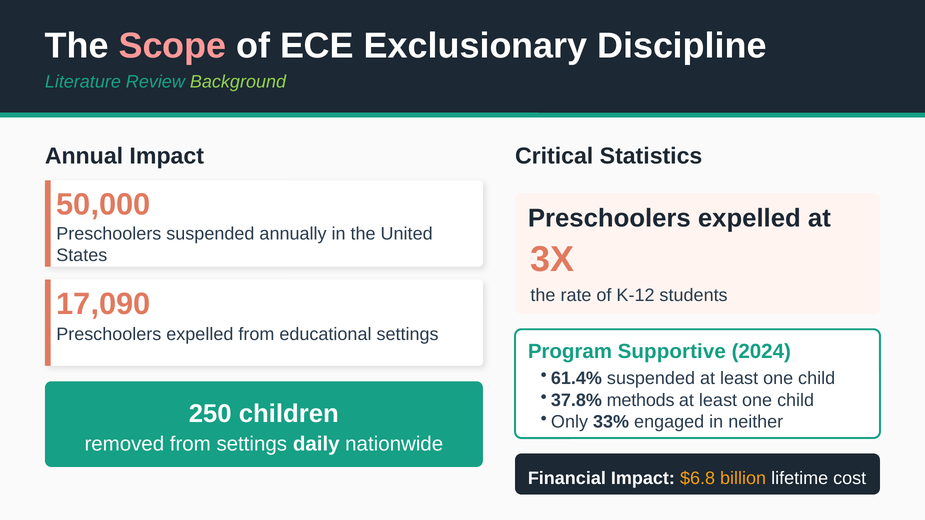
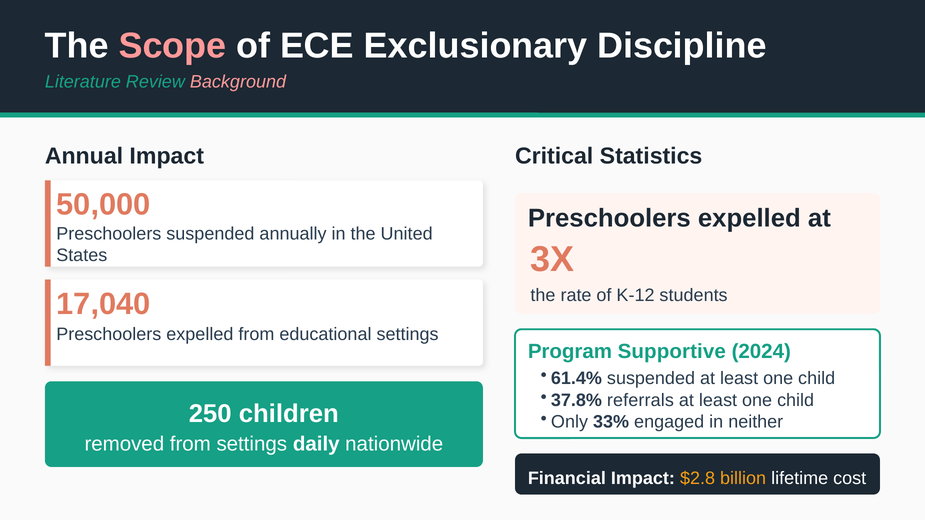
Background colour: light green -> pink
17,090: 17,090 -> 17,040
methods: methods -> referrals
$6.8: $6.8 -> $2.8
